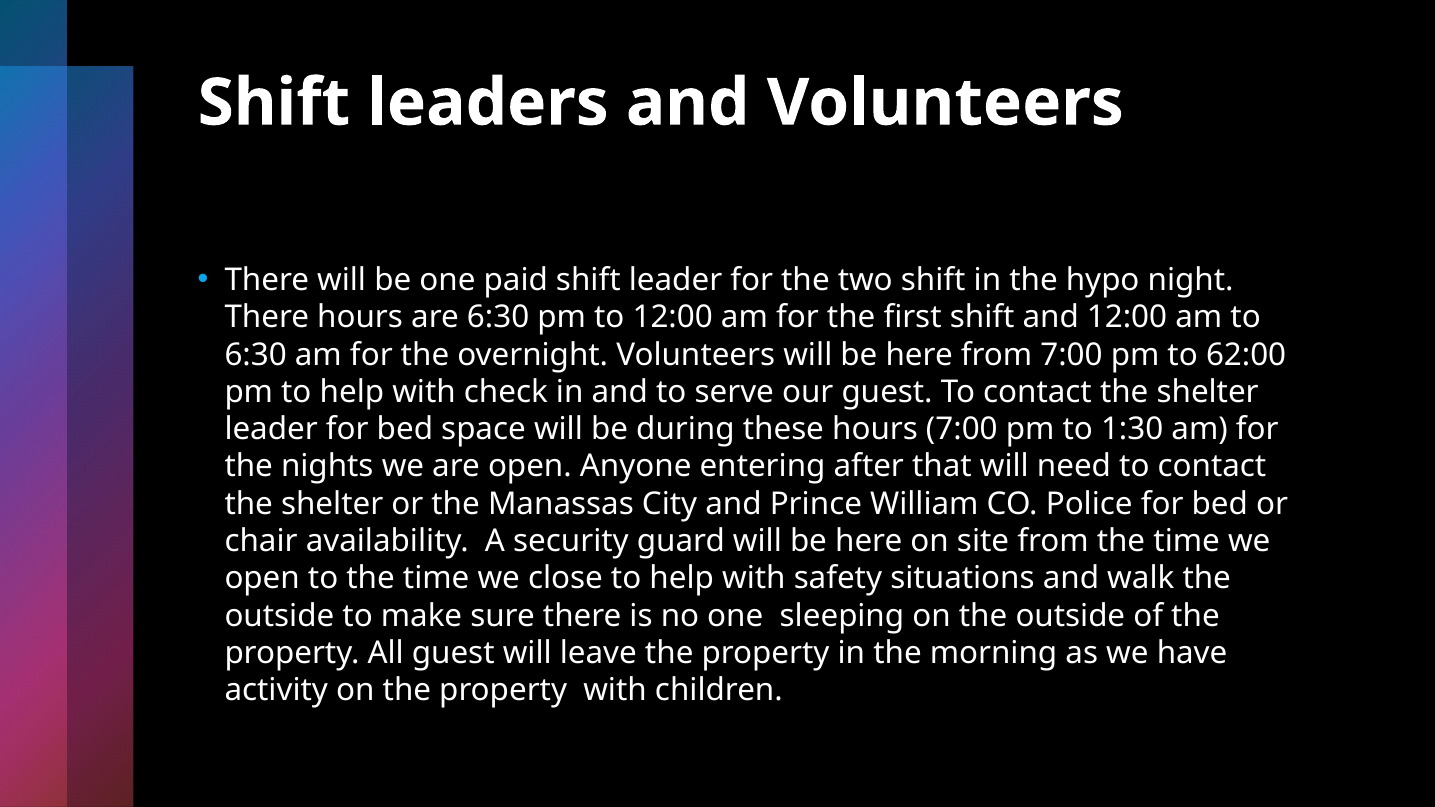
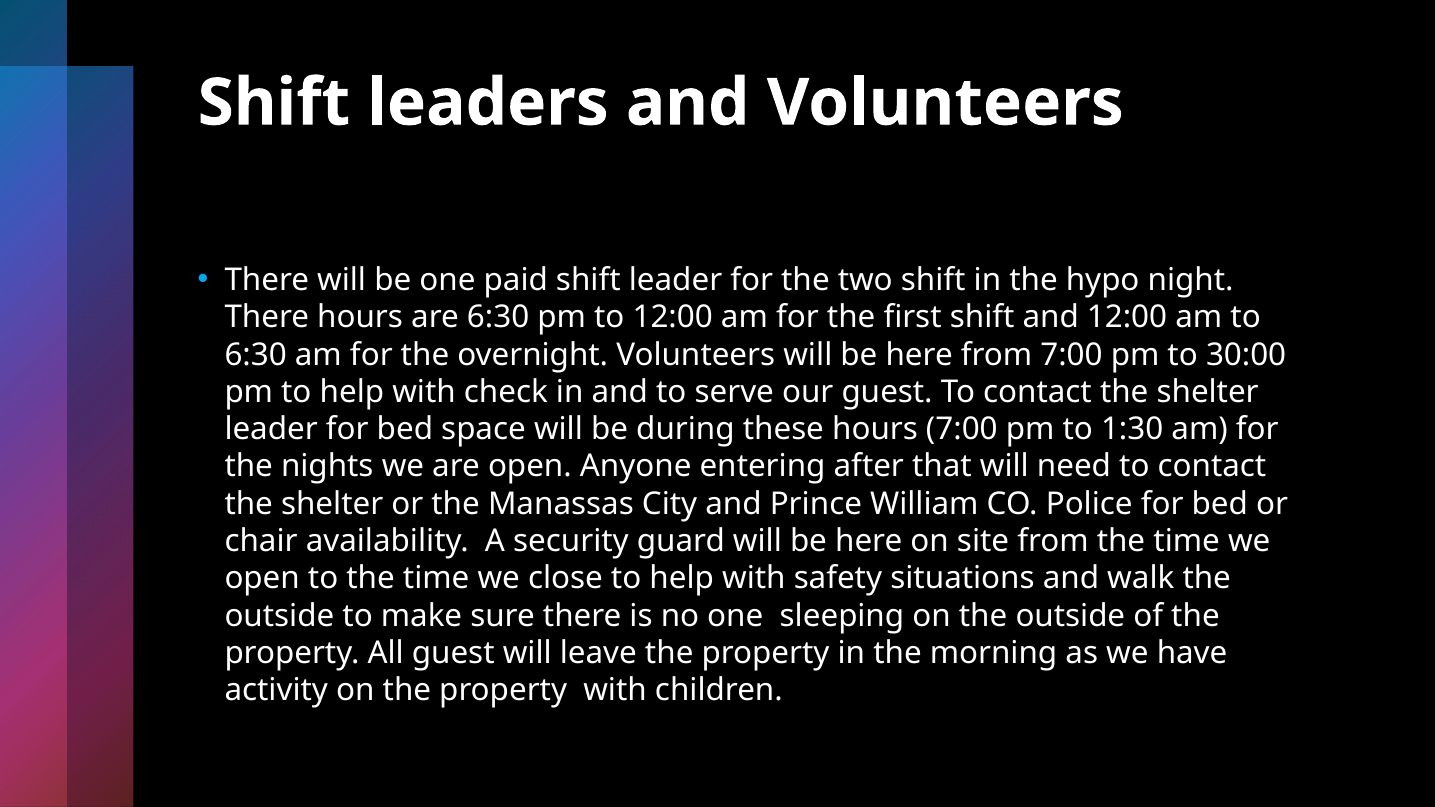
62:00: 62:00 -> 30:00
